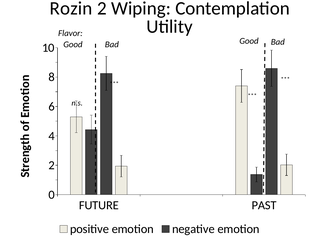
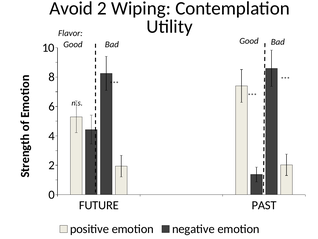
Rozin: Rozin -> Avoid
